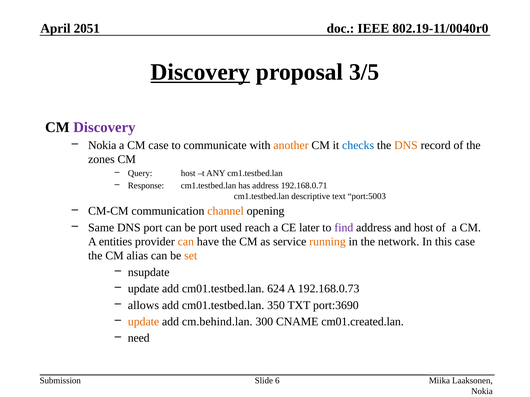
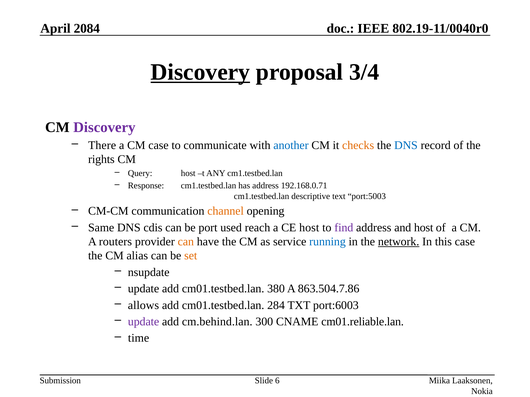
2051: 2051 -> 2084
3/5: 3/5 -> 3/4
Nokia at (102, 145): Nokia -> There
another colour: orange -> blue
checks colour: blue -> orange
DNS at (406, 145) colour: orange -> blue
zones: zones -> rights
DNS port: port -> cdis
CE later: later -> host
entities: entities -> routers
running colour: orange -> blue
network underline: none -> present
624: 624 -> 380
192.168.0.73: 192.168.0.73 -> 863.504.7.86
350: 350 -> 284
port:3690: port:3690 -> port:6003
update at (144, 322) colour: orange -> purple
cm01.created.lan: cm01.created.lan -> cm01.reliable.lan
need: need -> time
